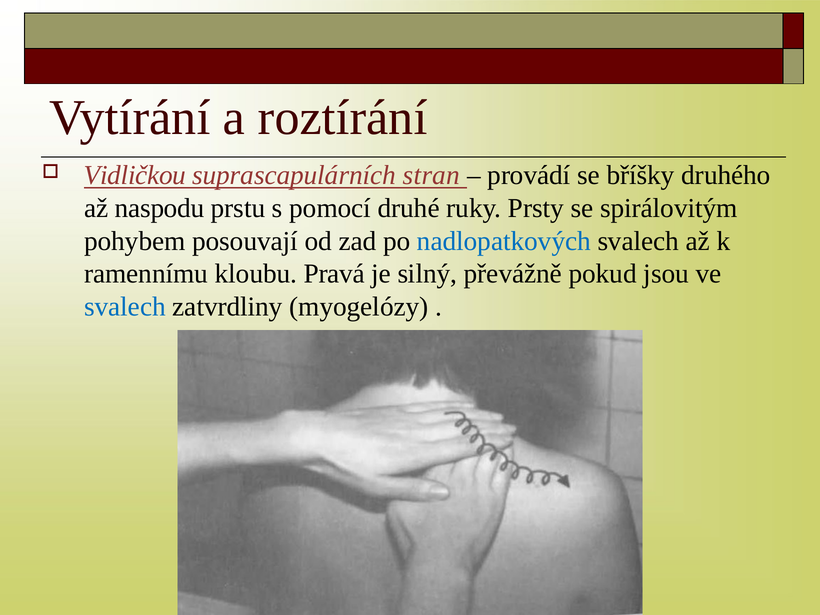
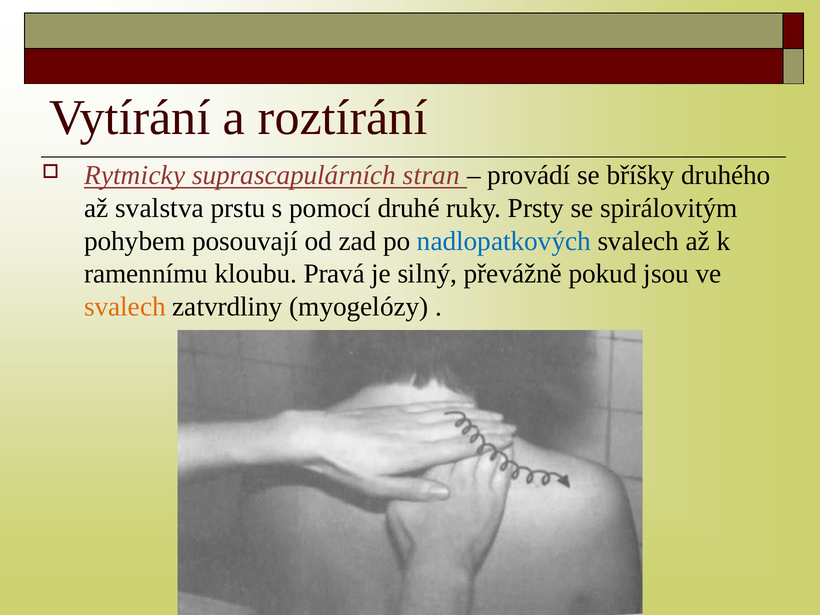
Vidličkou: Vidličkou -> Rytmicky
naspodu: naspodu -> svalstva
svalech at (125, 307) colour: blue -> orange
